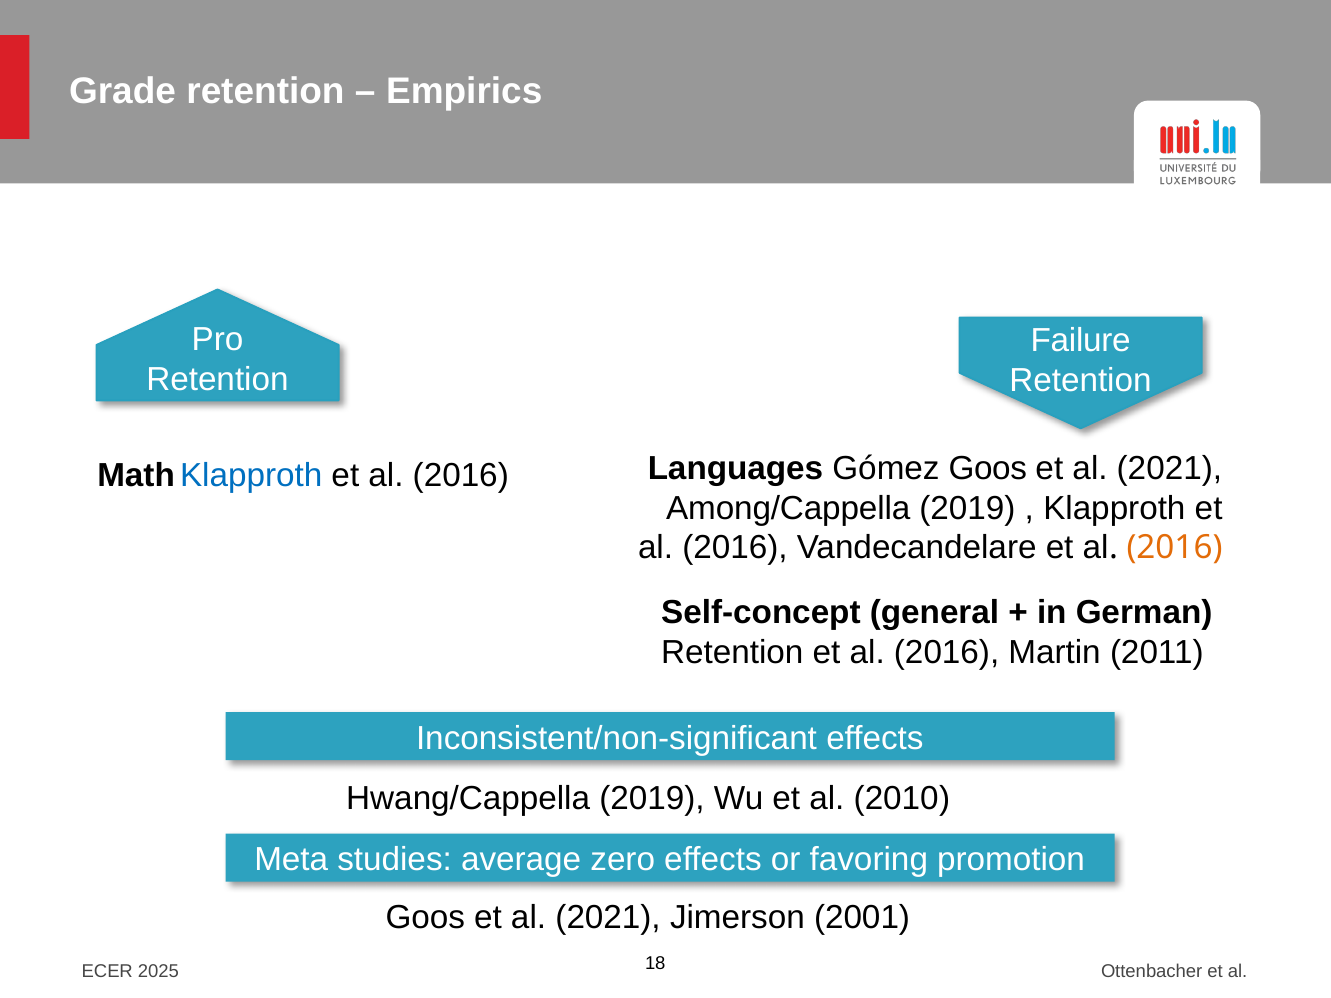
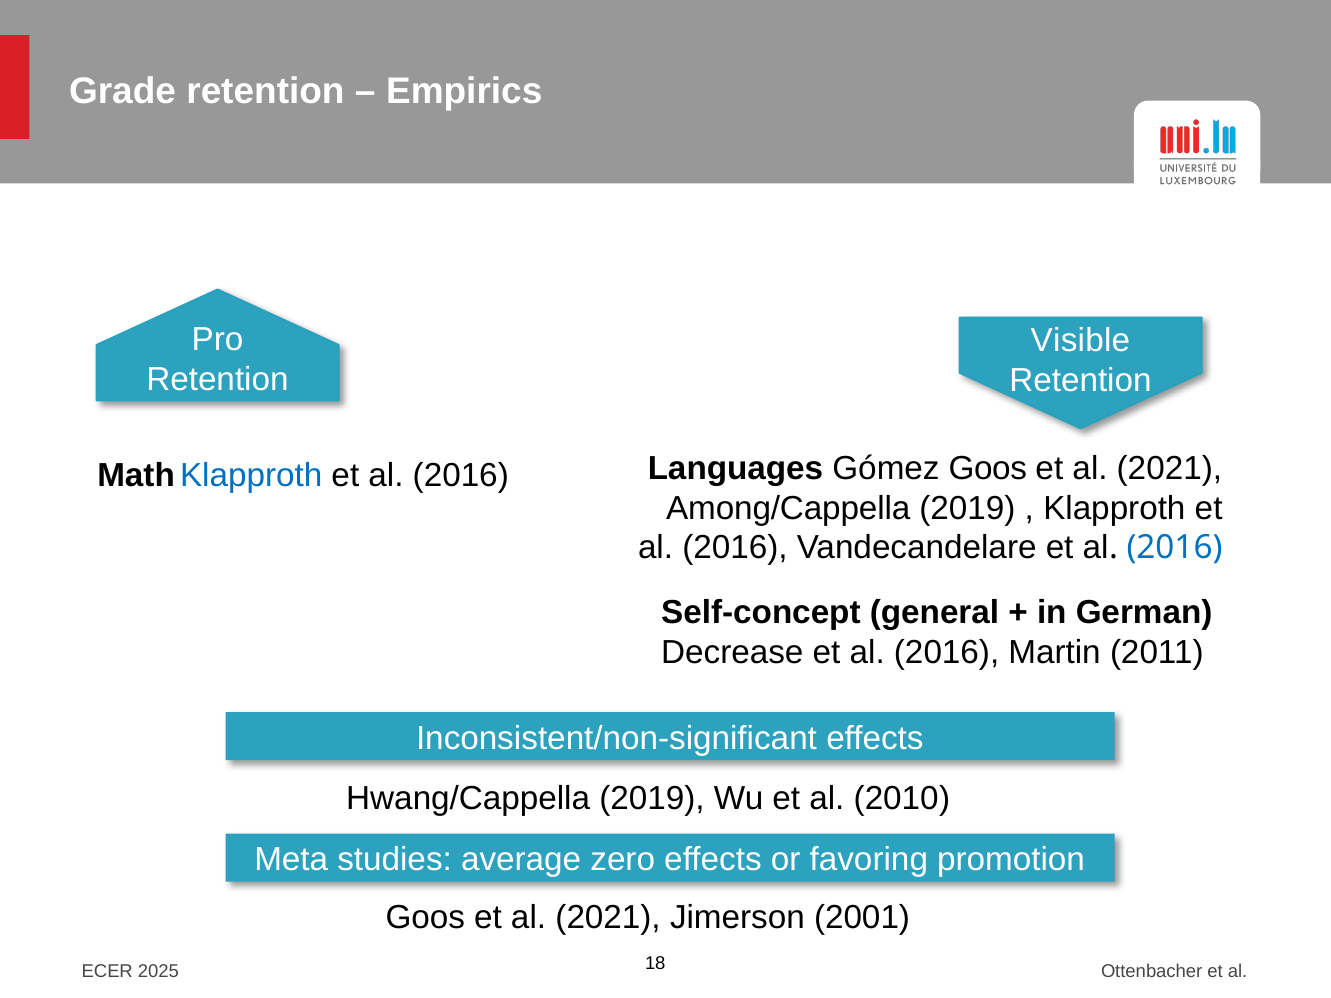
Failure: Failure -> Visible
2016 at (1175, 548) colour: orange -> blue
Retention at (732, 652): Retention -> Decrease
